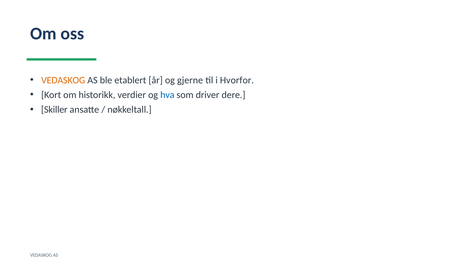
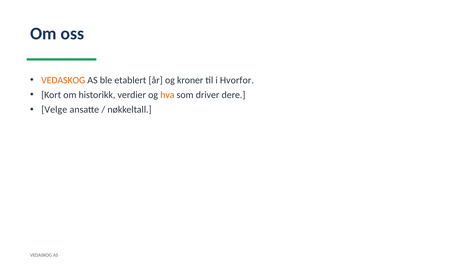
gjerne: gjerne -> kroner
hva colour: blue -> orange
Skiller: Skiller -> Velge
